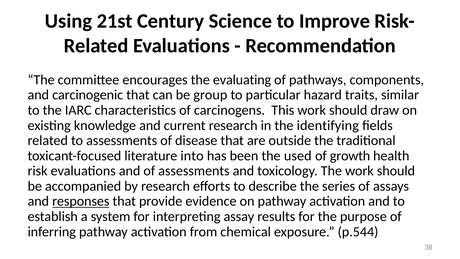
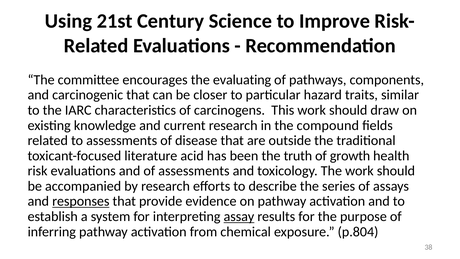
group: group -> closer
identifying: identifying -> compound
into: into -> acid
used: used -> truth
assay underline: none -> present
p.544: p.544 -> p.804
